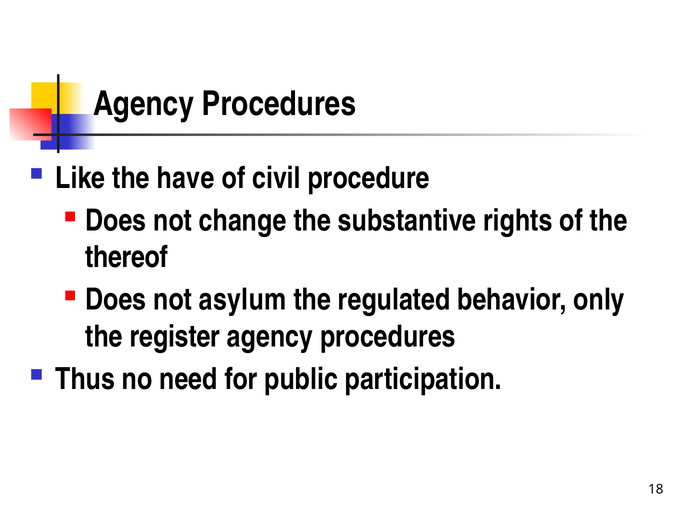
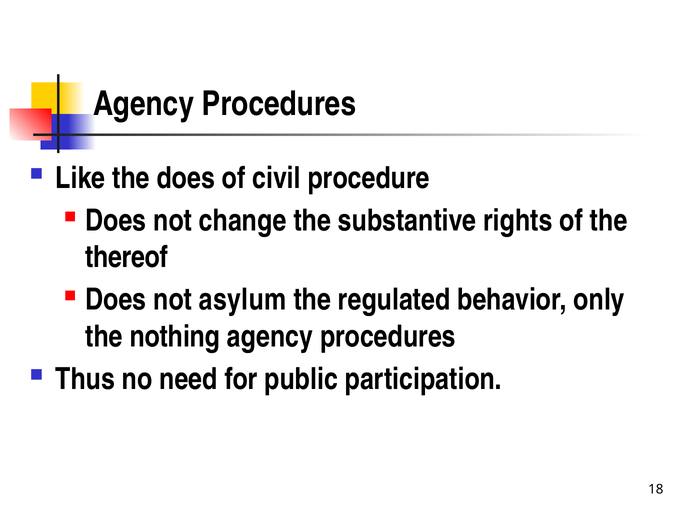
the have: have -> does
register: register -> nothing
